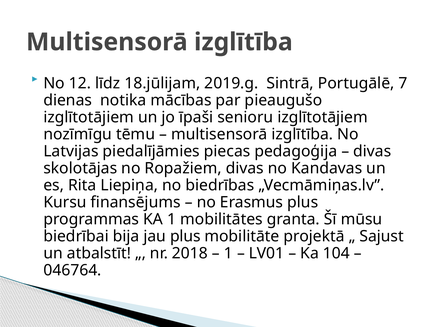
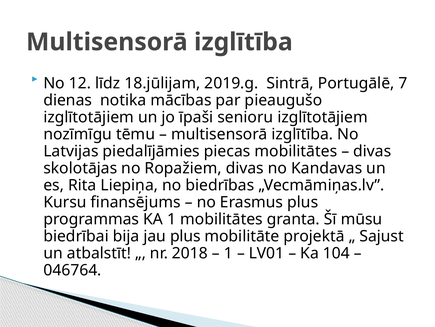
piecas pedagoģija: pedagoģija -> mobilitātes
